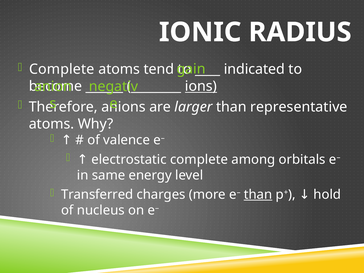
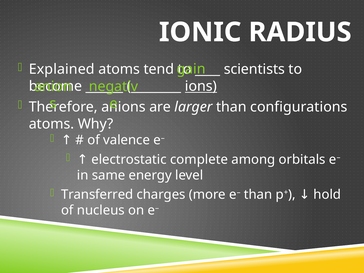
Complete at (62, 69): Complete -> Explained
indicated: indicated -> scientists
representative: representative -> configurations
than at (258, 195) underline: present -> none
